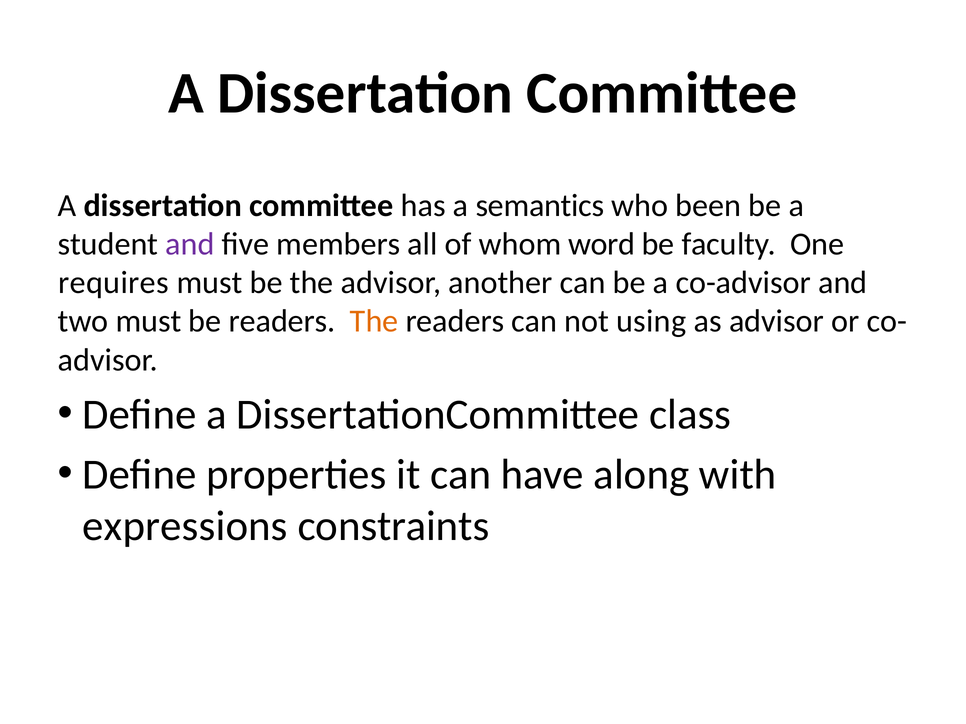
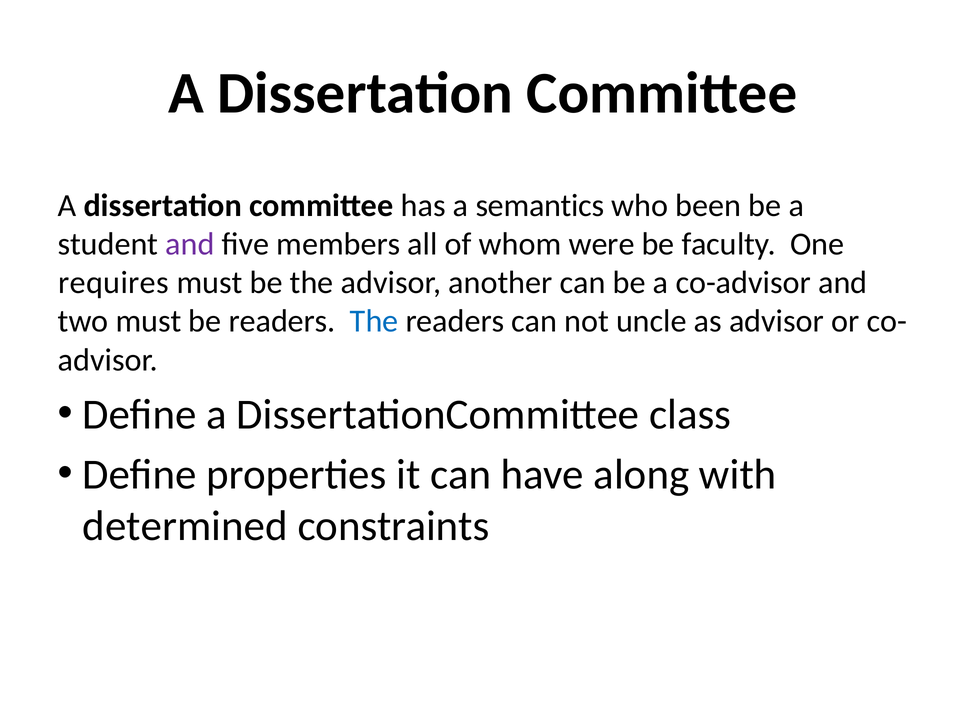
word: word -> were
The at (374, 322) colour: orange -> blue
using: using -> uncle
expressions: expressions -> determined
